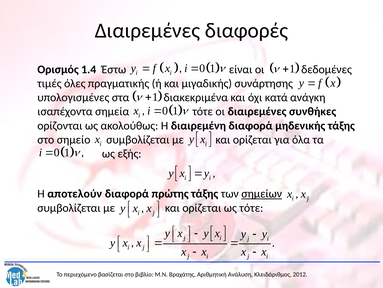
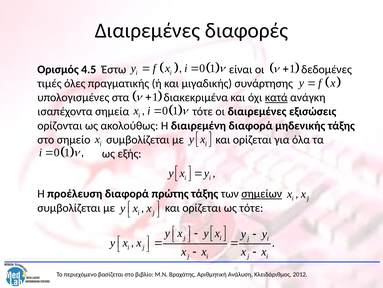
1.4: 1.4 -> 4.5
κατά underline: none -> present
συνθήκες: συνθήκες -> εξισώσεις
αποτελούν: αποτελούν -> προέλευση
